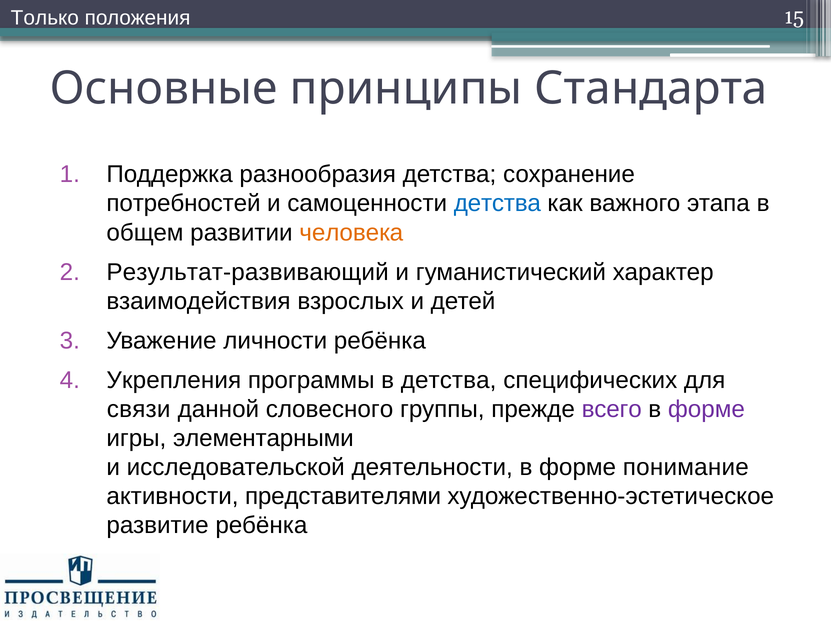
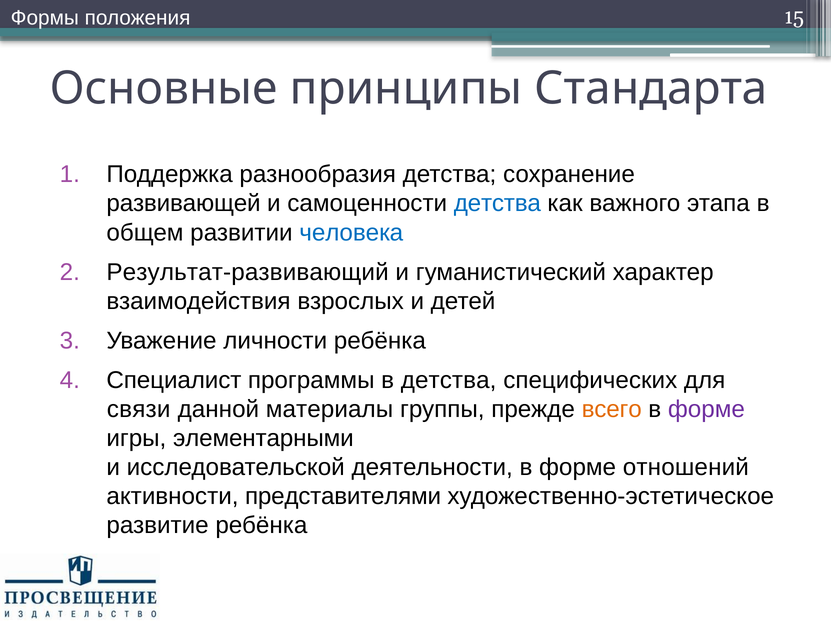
Только: Только -> Формы
потребностей: потребностей -> развивающей
человека colour: orange -> blue
Укрепления: Укрепления -> Специалист
словесного: словесного -> материалы
всего colour: purple -> orange
понимание: понимание -> отношений
